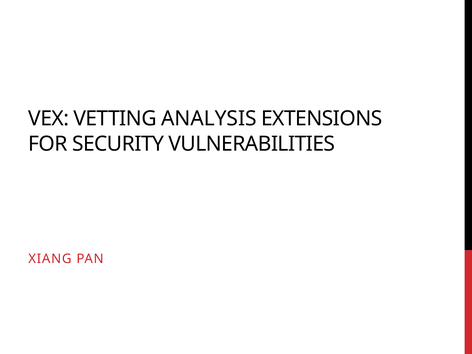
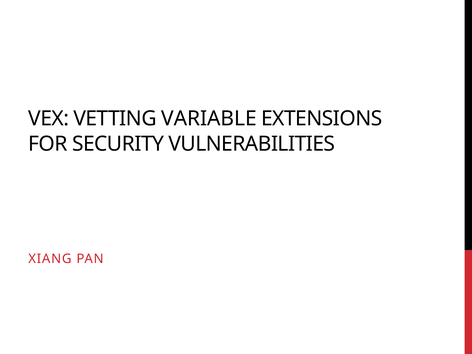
ANALYSIS: ANALYSIS -> VARIABLE
